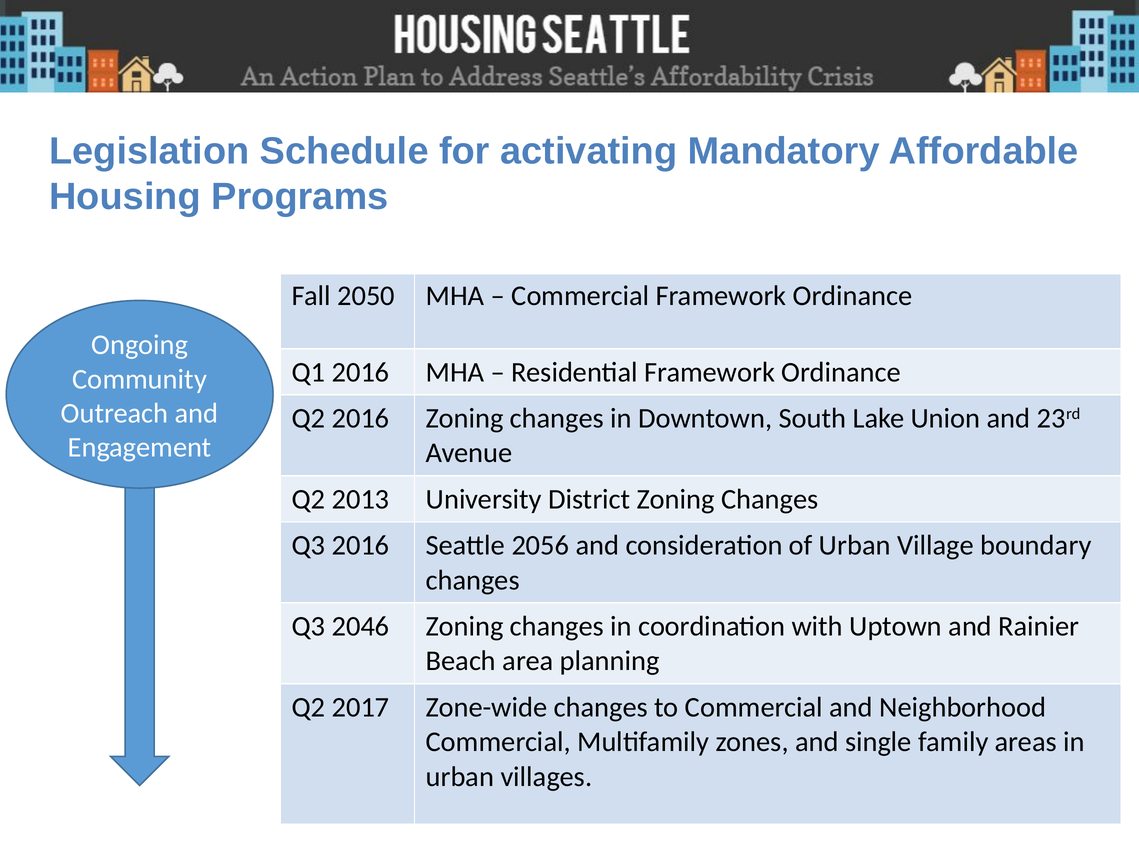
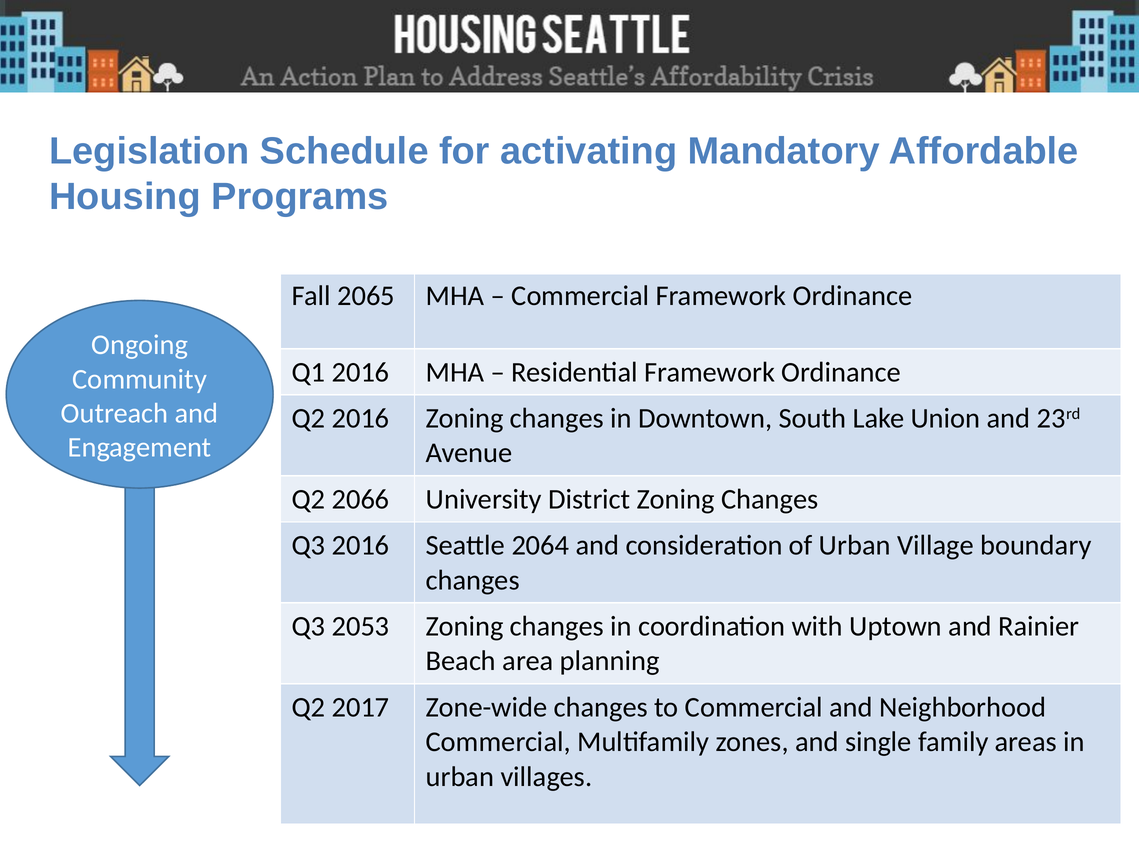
2050: 2050 -> 2065
2013: 2013 -> 2066
2056: 2056 -> 2064
2046: 2046 -> 2053
